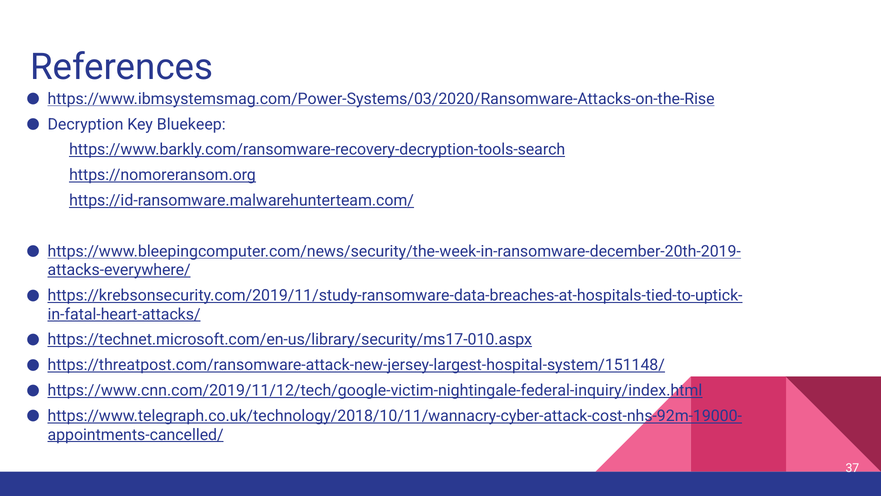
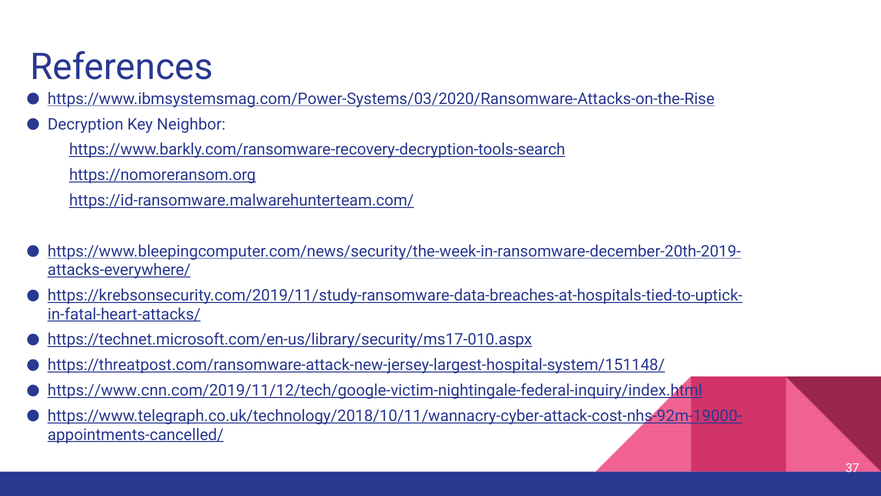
Bluekeep: Bluekeep -> Neighbor
